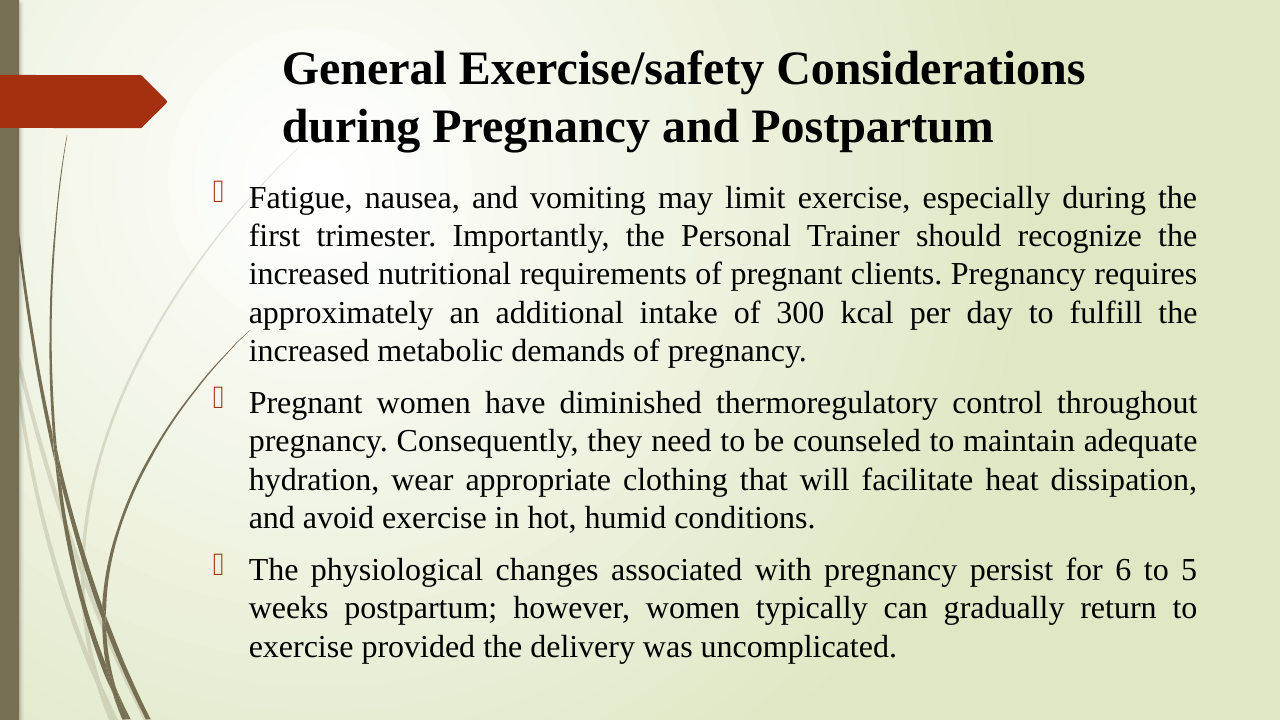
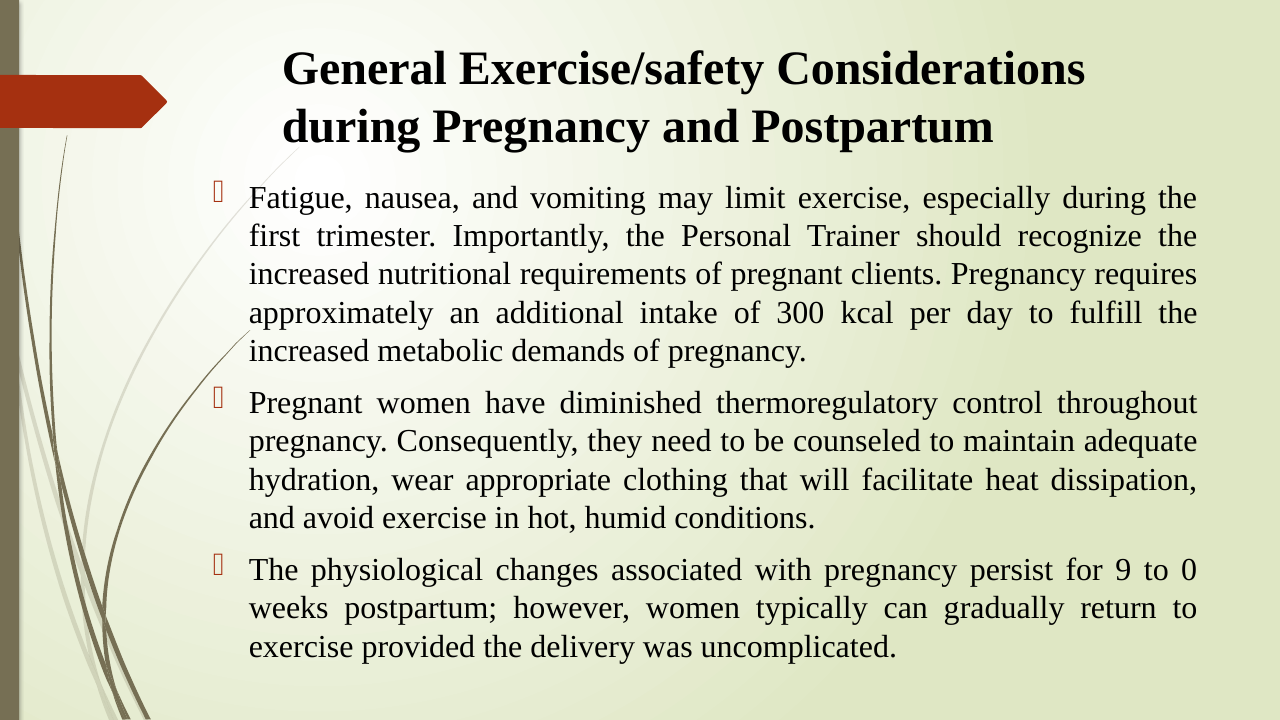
6: 6 -> 9
5: 5 -> 0
